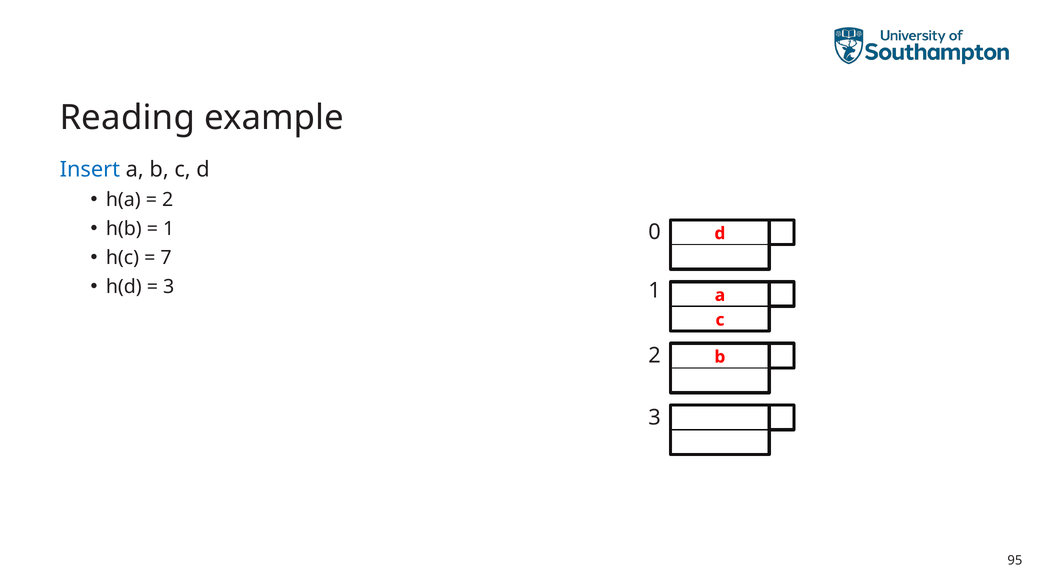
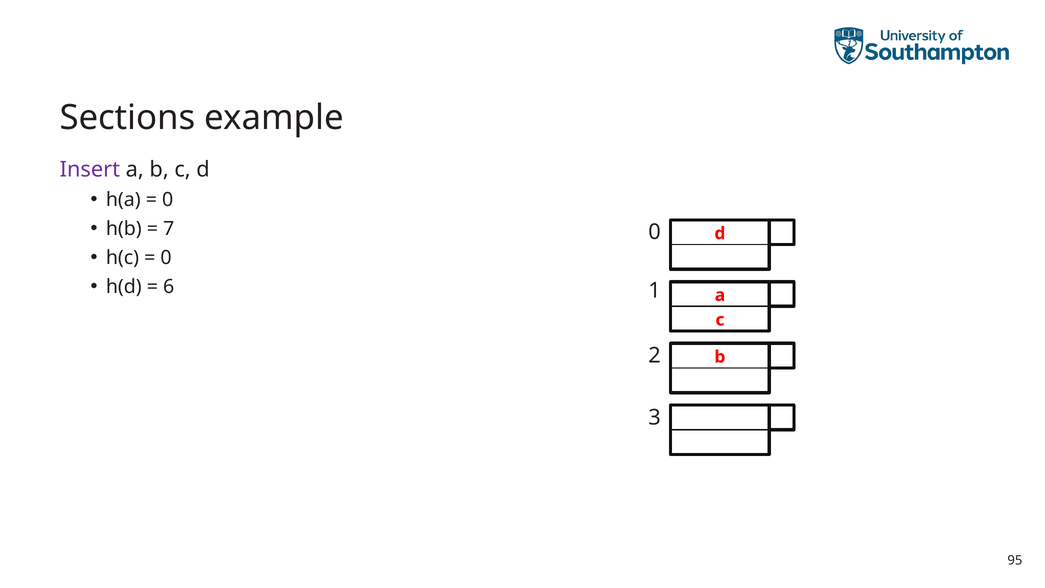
Reading: Reading -> Sections
Insert colour: blue -> purple
2 at (168, 200): 2 -> 0
1 at (169, 229): 1 -> 7
7 at (166, 258): 7 -> 0
3 at (169, 287): 3 -> 6
